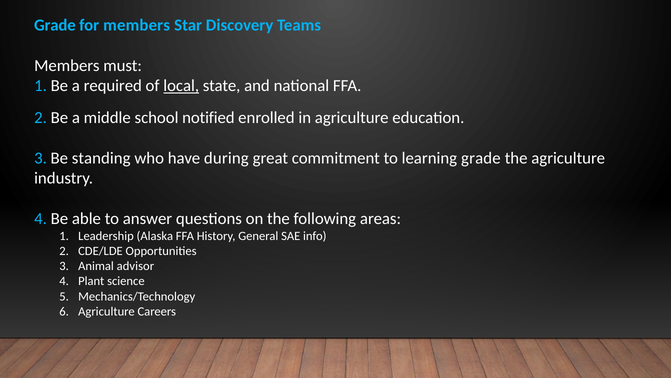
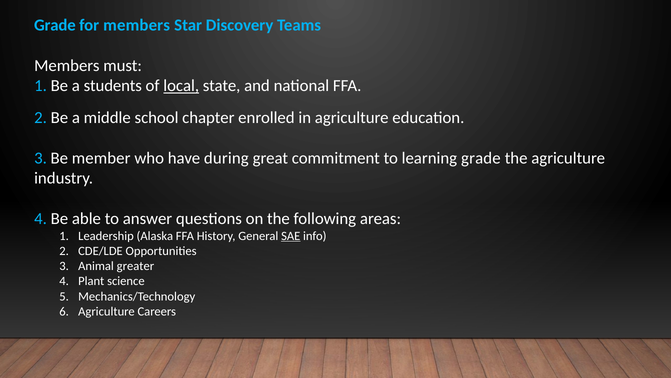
required: required -> students
notified: notified -> chapter
standing: standing -> member
SAE underline: none -> present
advisor: advisor -> greater
